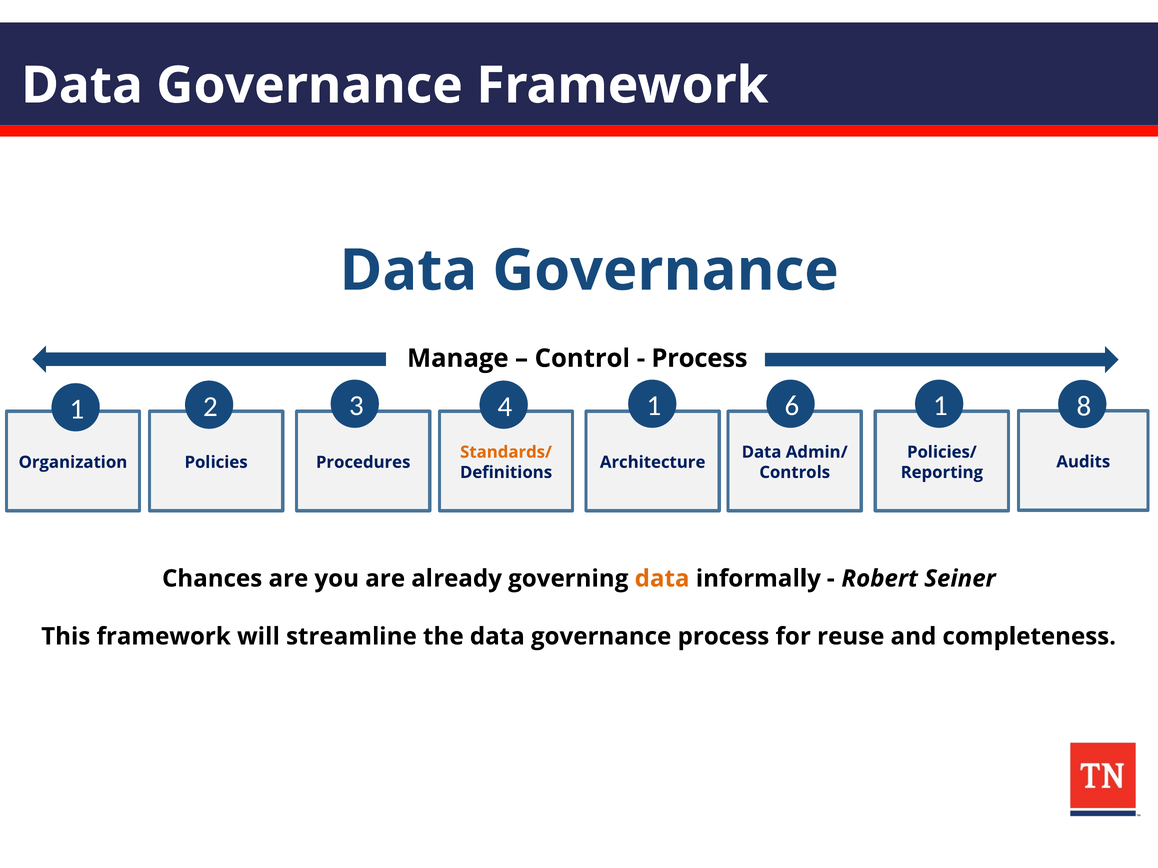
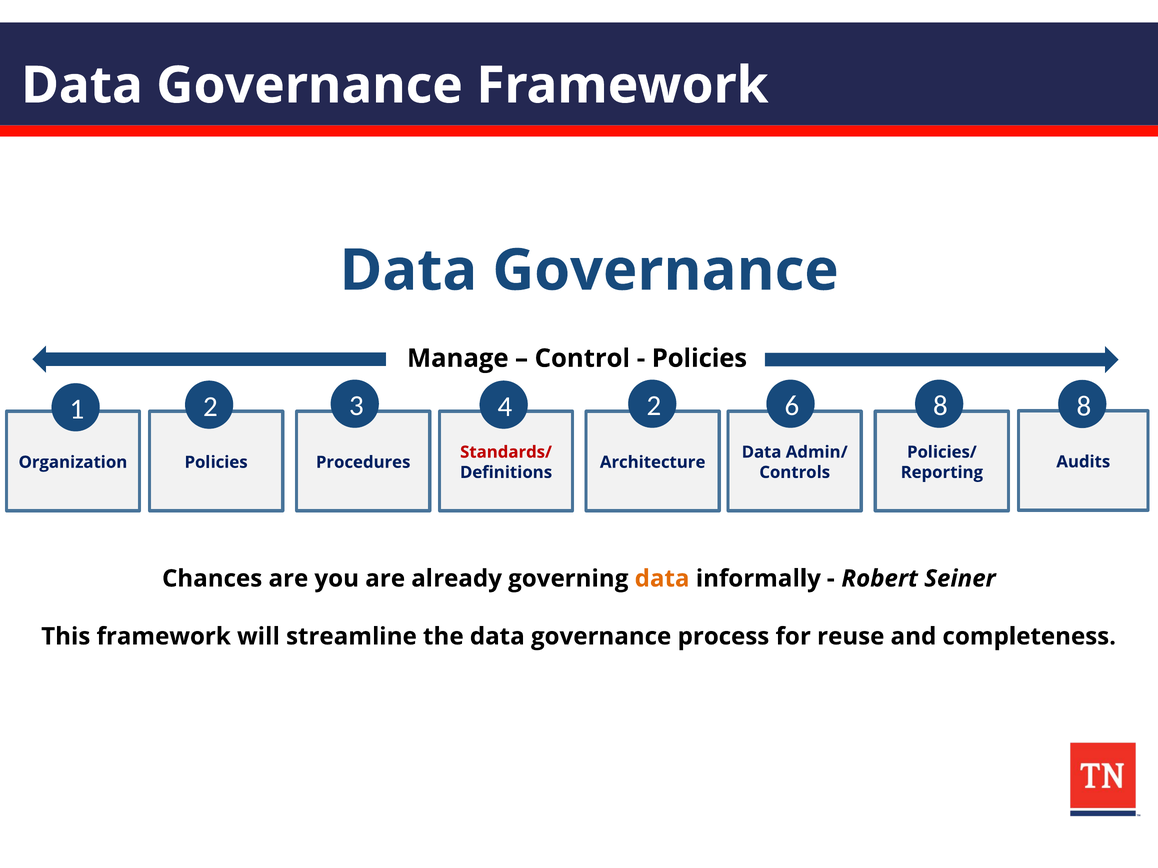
Process at (699, 359): Process -> Policies
4 1: 1 -> 2
6 1: 1 -> 8
Standards/ colour: orange -> red
